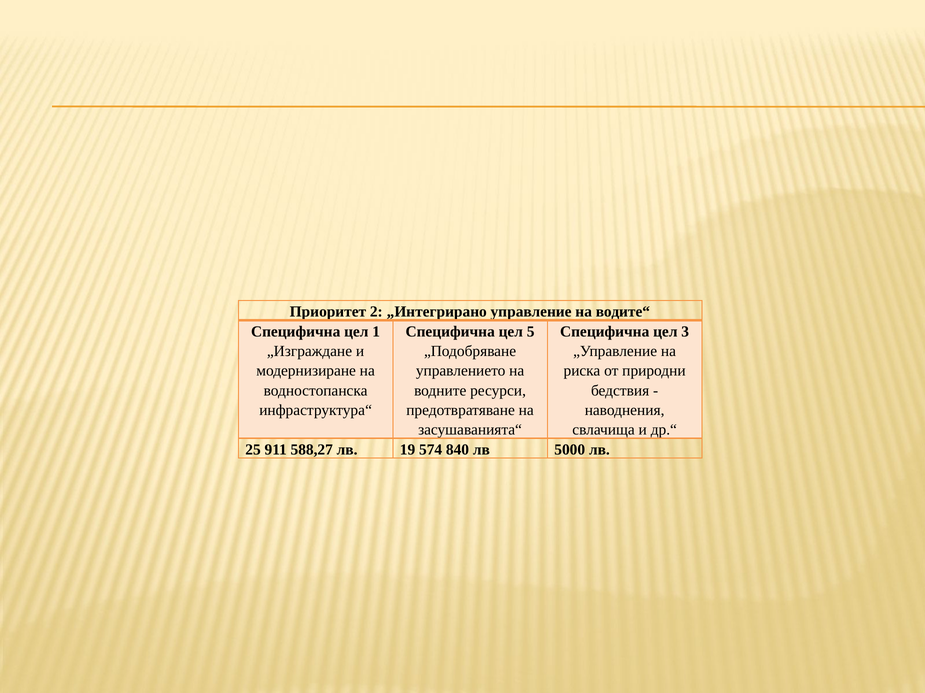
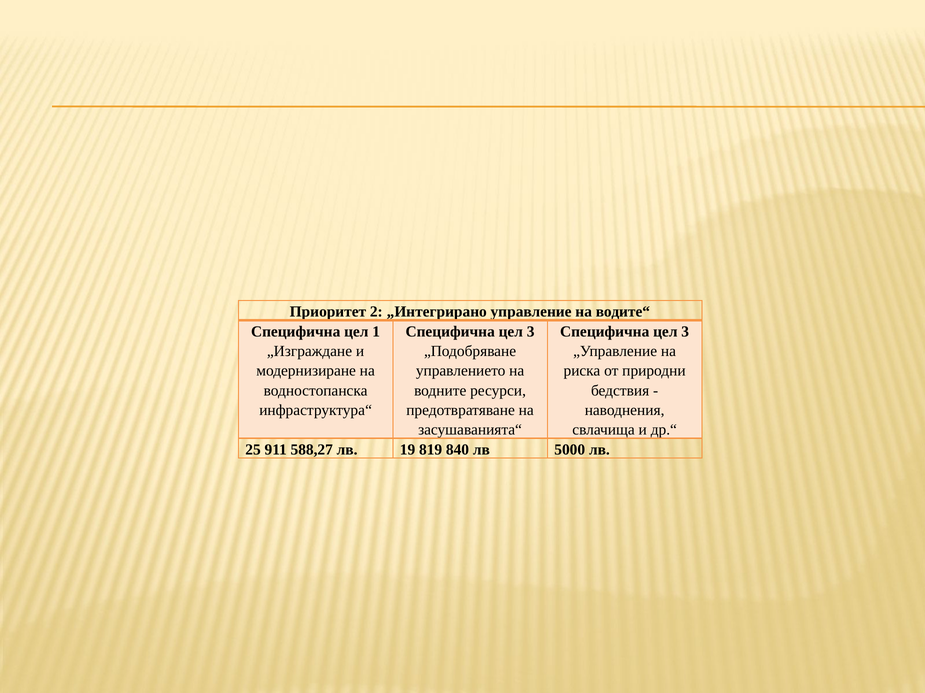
5 at (531, 332): 5 -> 3
574: 574 -> 819
